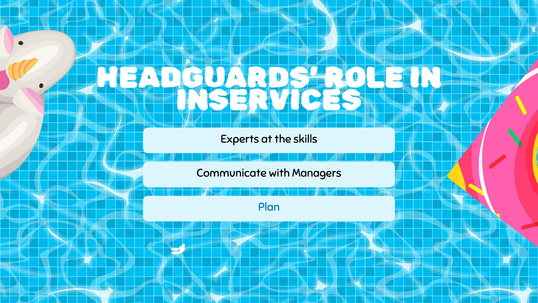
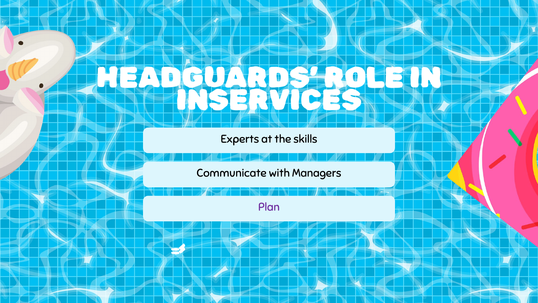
Plan colour: blue -> purple
